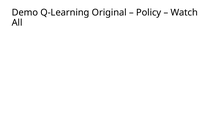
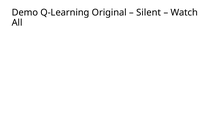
Policy: Policy -> Silent
